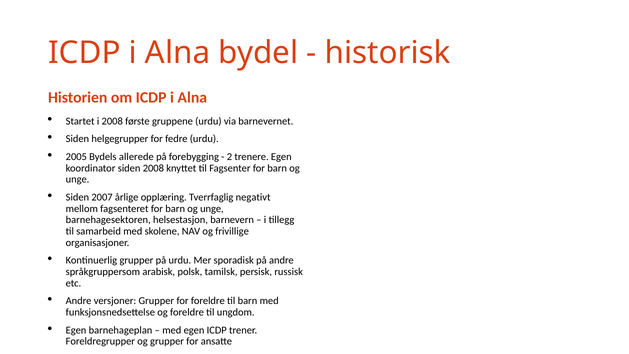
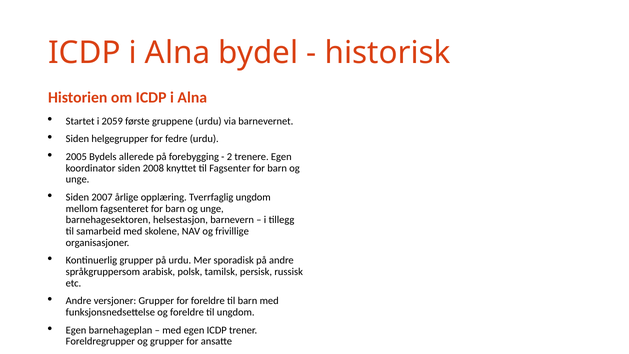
i 2008: 2008 -> 2059
Tverrfaglig negativt: negativt -> ungdom
